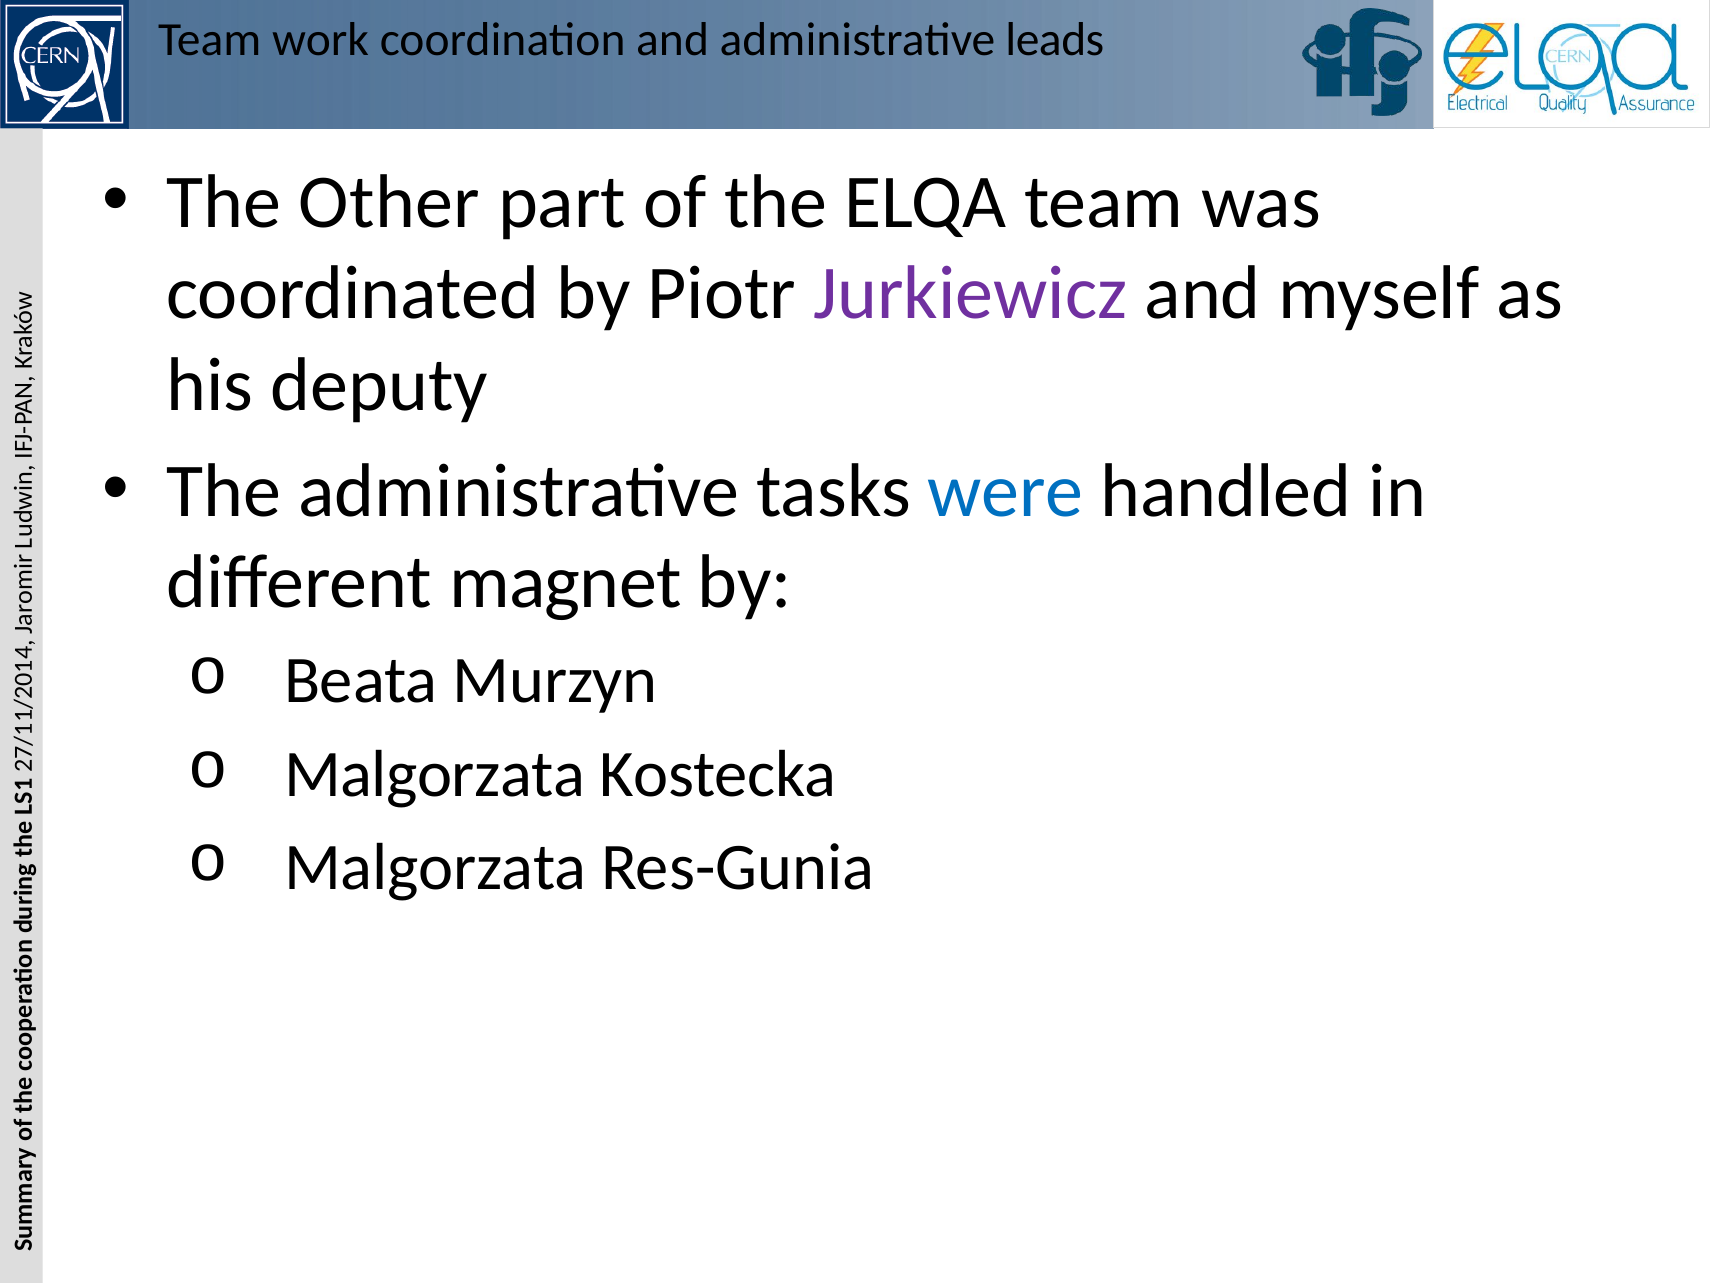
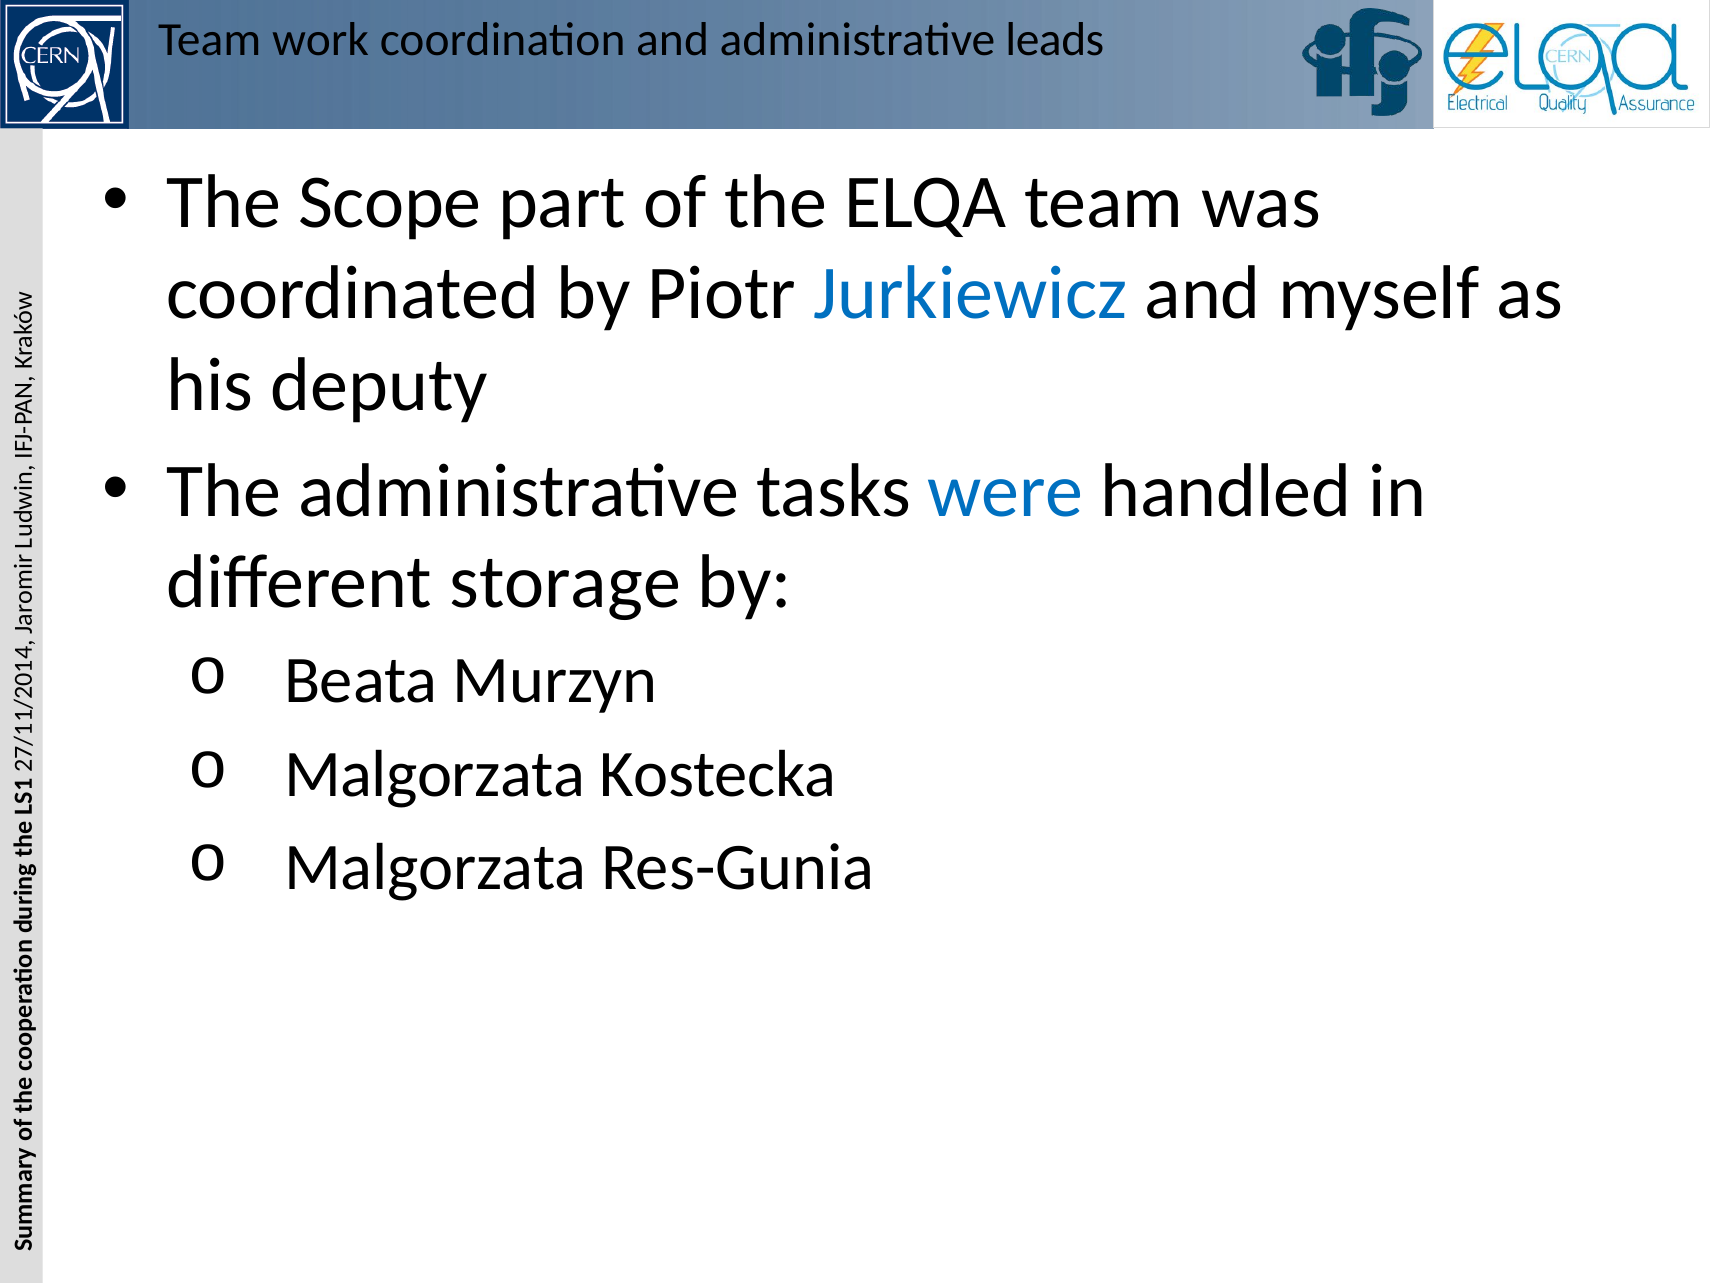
Other: Other -> Scope
Jurkiewicz colour: purple -> blue
magnet: magnet -> storage
